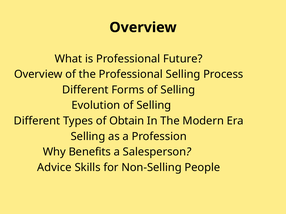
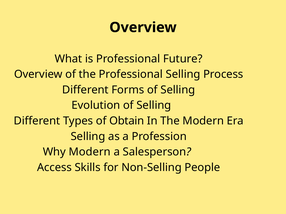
Why Benefits: Benefits -> Modern
Advice: Advice -> Access
